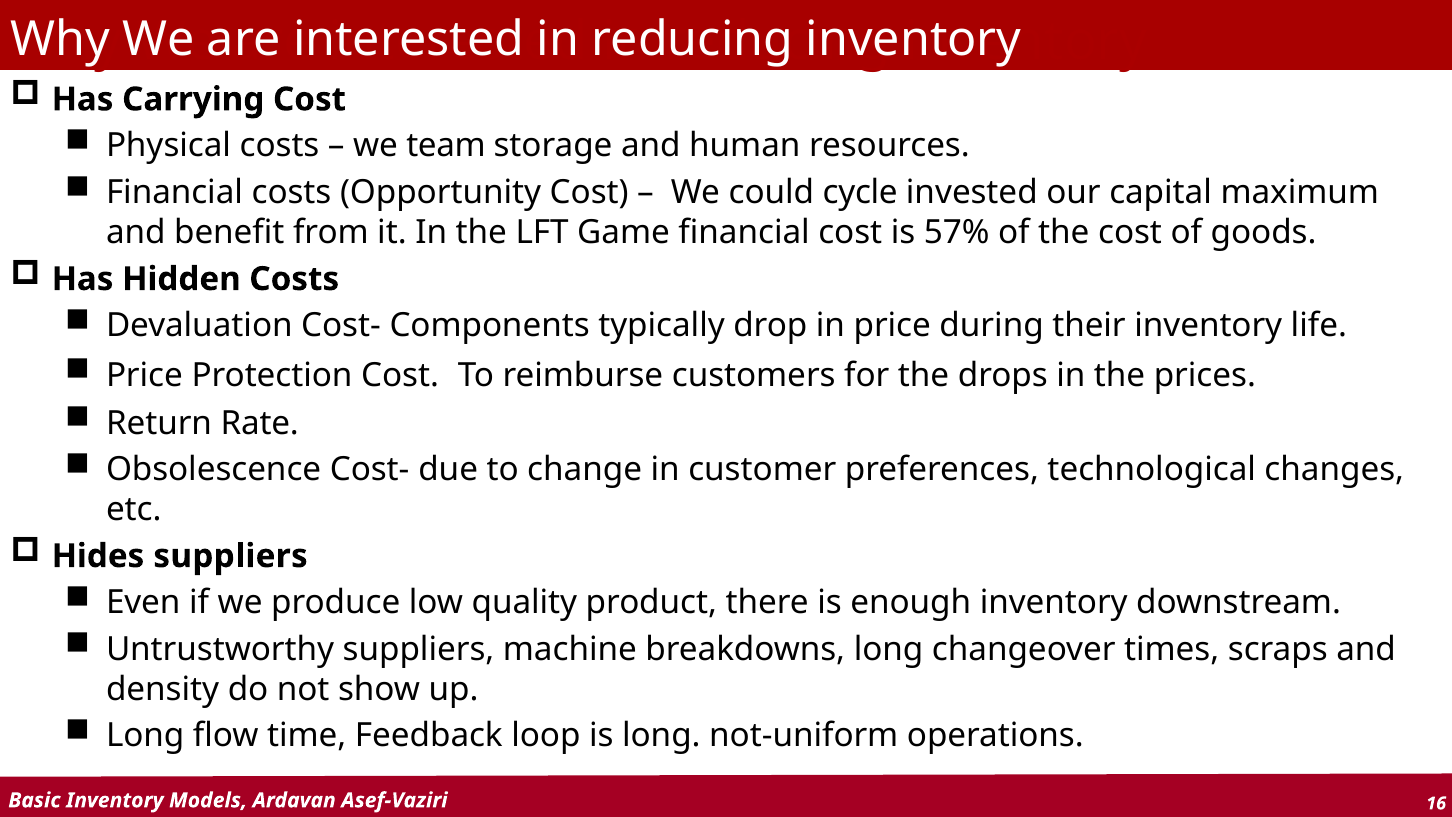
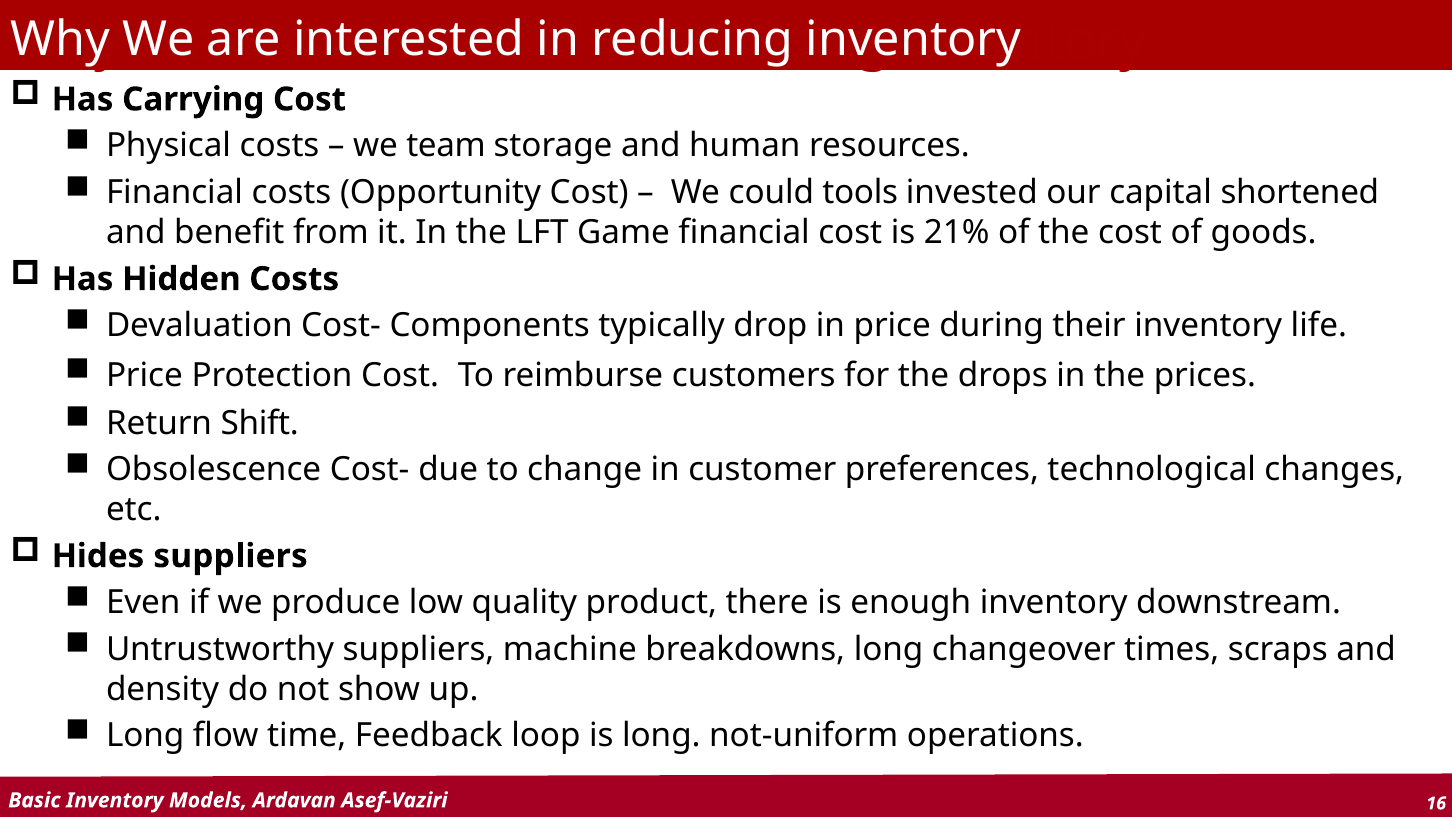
cycle: cycle -> tools
maximum: maximum -> shortened
57%: 57% -> 21%
Rate: Rate -> Shift
